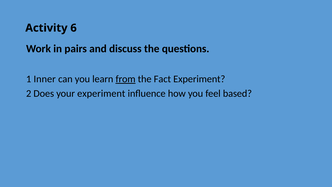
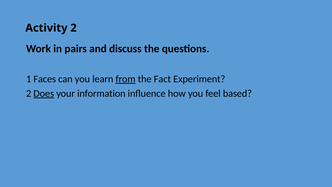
Activity 6: 6 -> 2
Inner: Inner -> Faces
Does underline: none -> present
your experiment: experiment -> information
